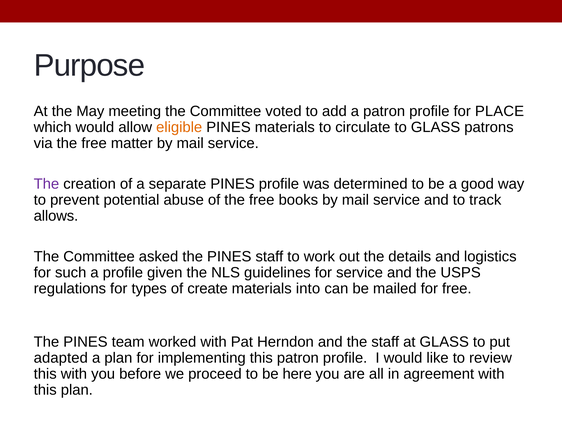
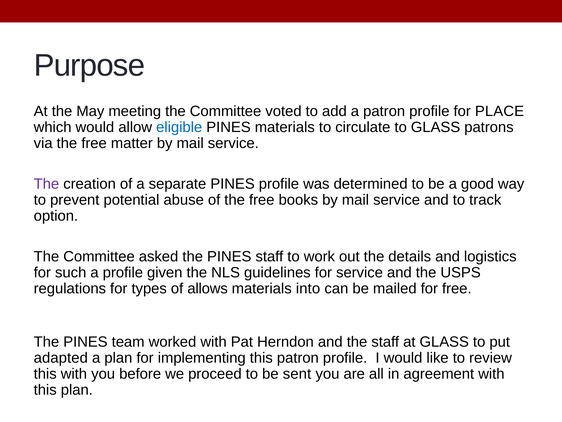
eligible colour: orange -> blue
allows: allows -> option
create: create -> allows
here: here -> sent
